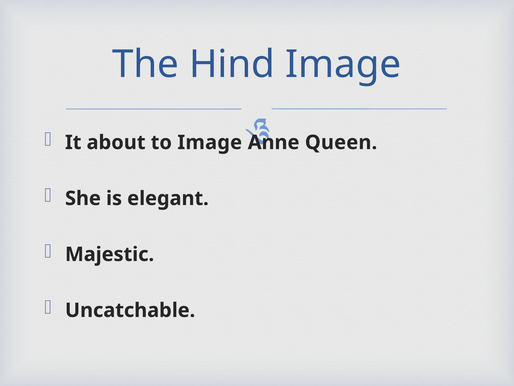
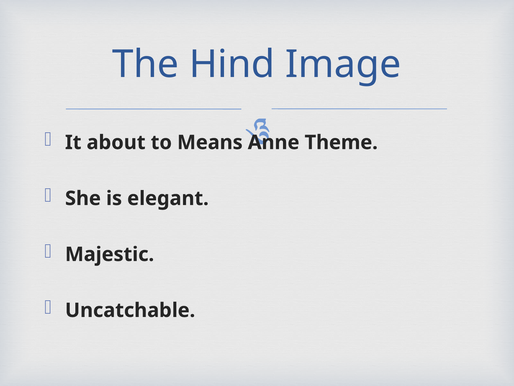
to Image: Image -> Means
Queen: Queen -> Theme
